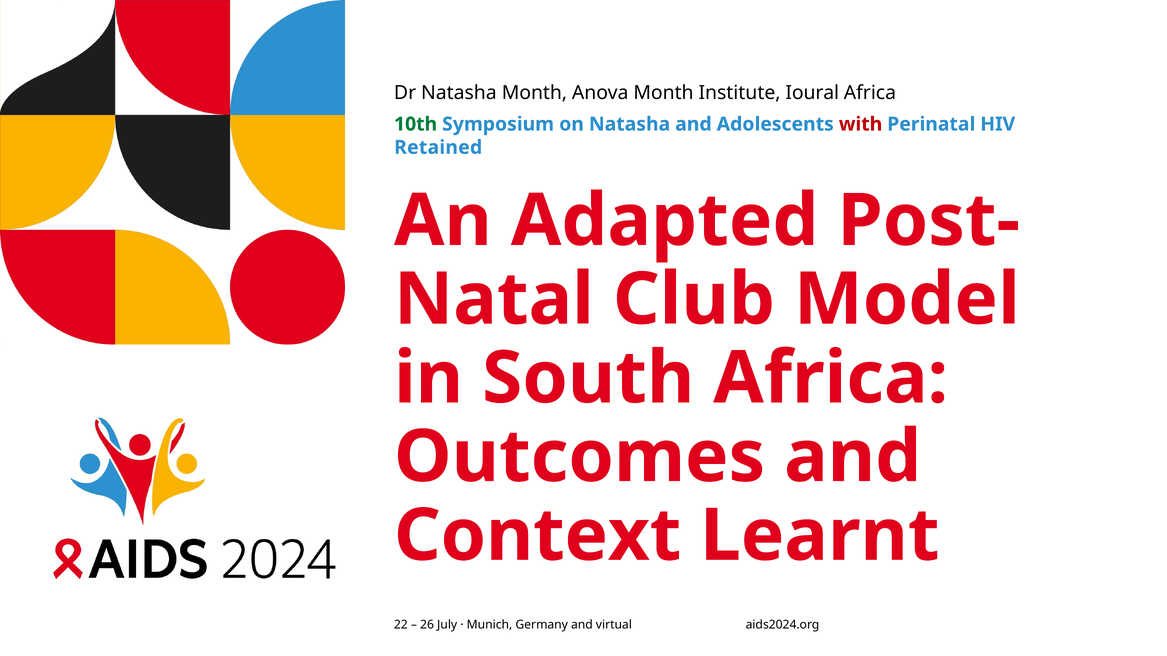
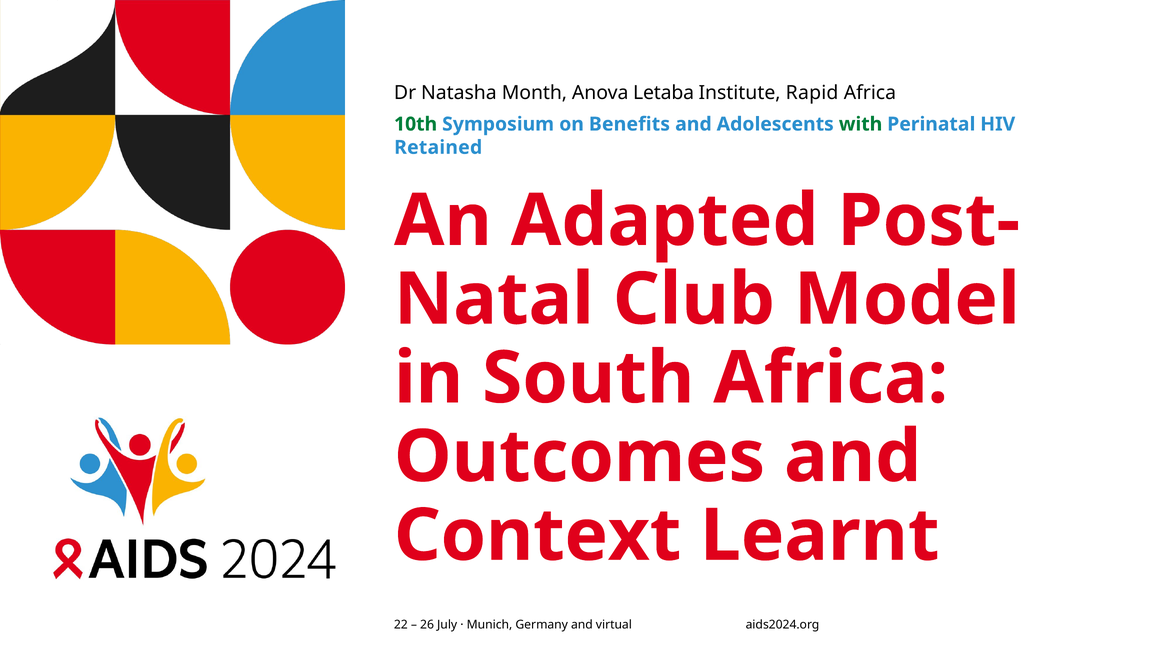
Anova Month: Month -> Letaba
Ioural: Ioural -> Rapid
on Natasha: Natasha -> Benefits
with colour: red -> green
